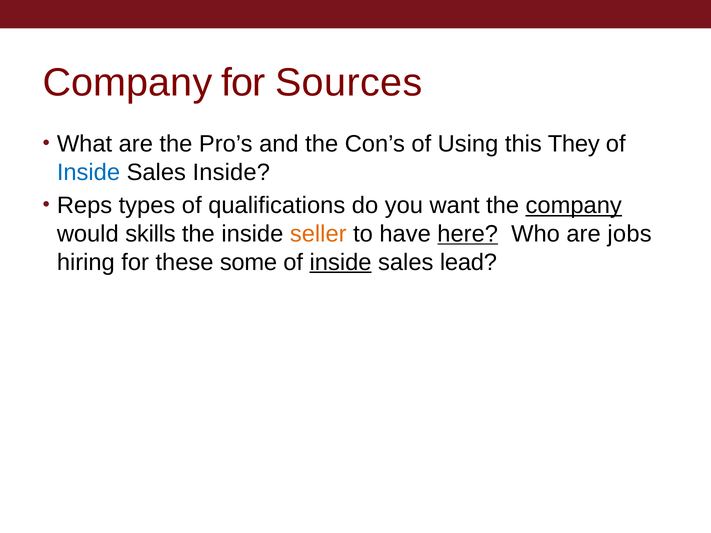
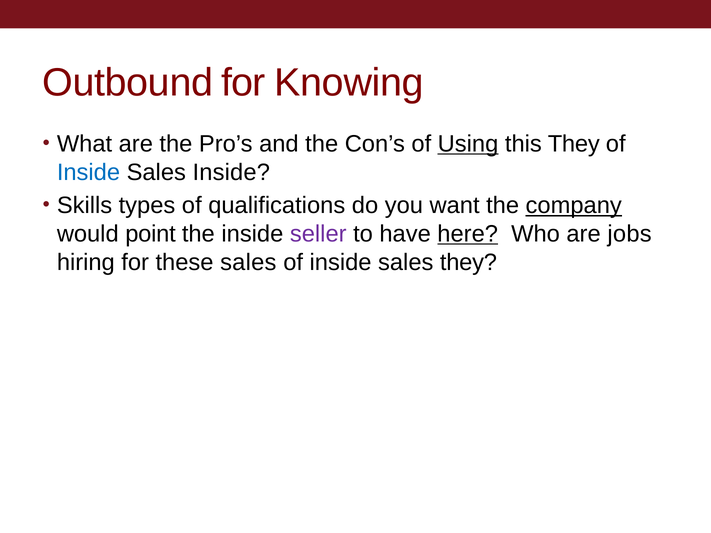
Company at (127, 83): Company -> Outbound
Sources: Sources -> Knowing
Using underline: none -> present
Reps: Reps -> Skills
skills: skills -> point
seller colour: orange -> purple
these some: some -> sales
inside at (341, 262) underline: present -> none
sales lead: lead -> they
